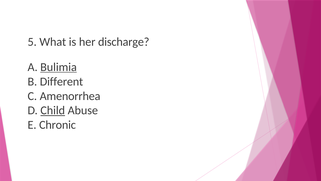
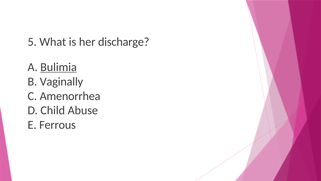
Different: Different -> Vaginally
Child underline: present -> none
Chronic: Chronic -> Ferrous
